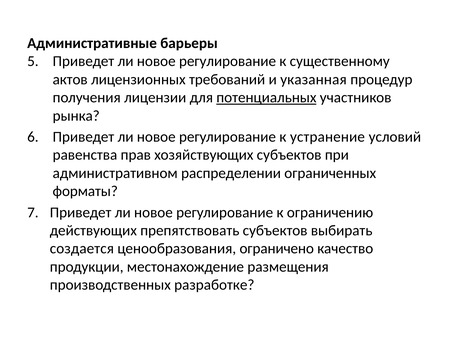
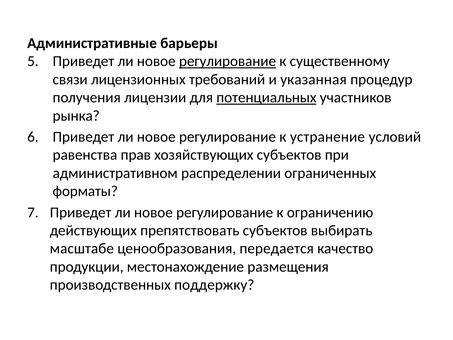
регулирование at (228, 61) underline: none -> present
актов: актов -> связи
создается: создается -> масштабе
ограничено: ограничено -> передается
разработке: разработке -> поддержку
